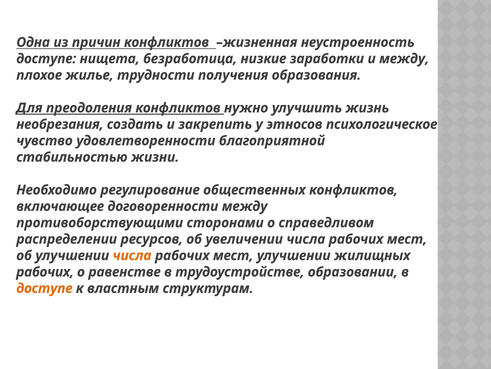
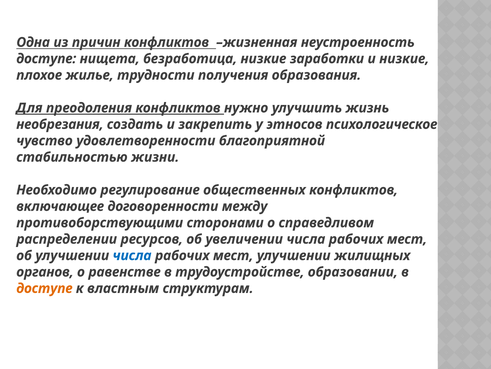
и между: между -> низкие
числа at (132, 255) colour: orange -> blue
рабочих at (45, 271): рабочих -> органов
